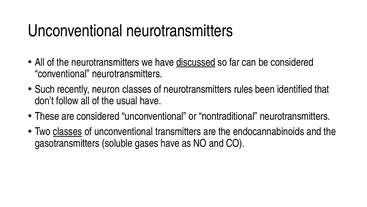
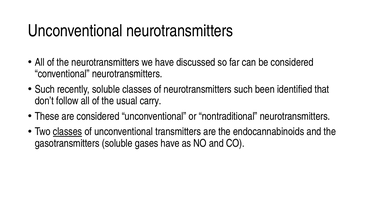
discussed underline: present -> none
recently neuron: neuron -> soluble
neurotransmitters rules: rules -> such
usual have: have -> carry
